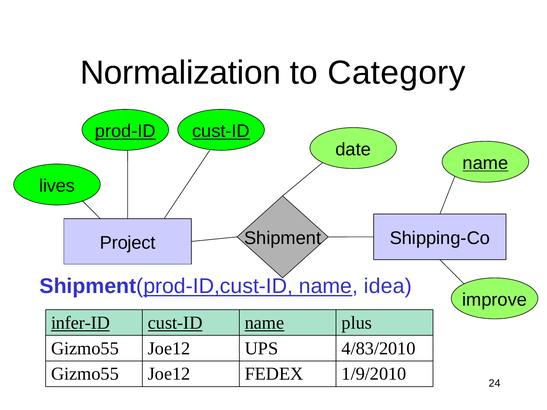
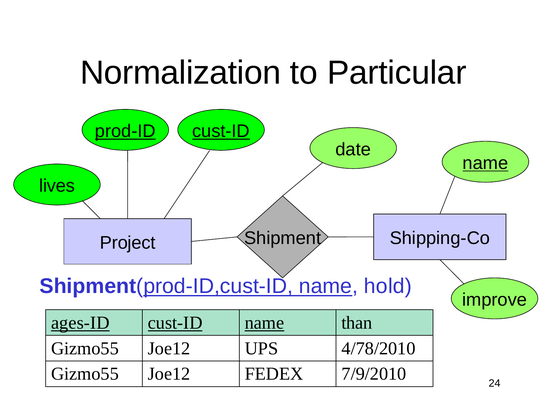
Category: Category -> Particular
idea: idea -> hold
infer-ID: infer-ID -> ages-ID
plus: plus -> than
4/83/2010: 4/83/2010 -> 4/78/2010
1/9/2010: 1/9/2010 -> 7/9/2010
